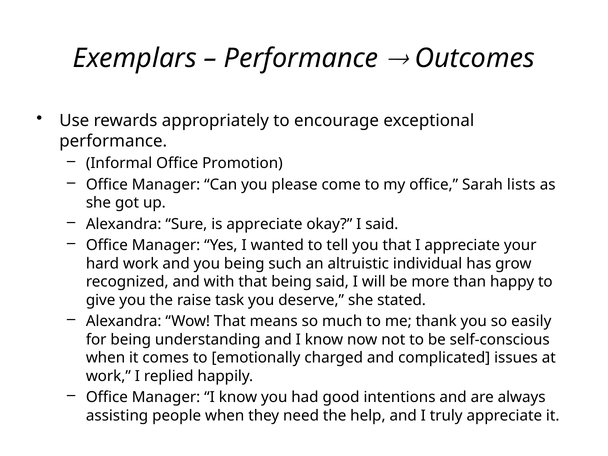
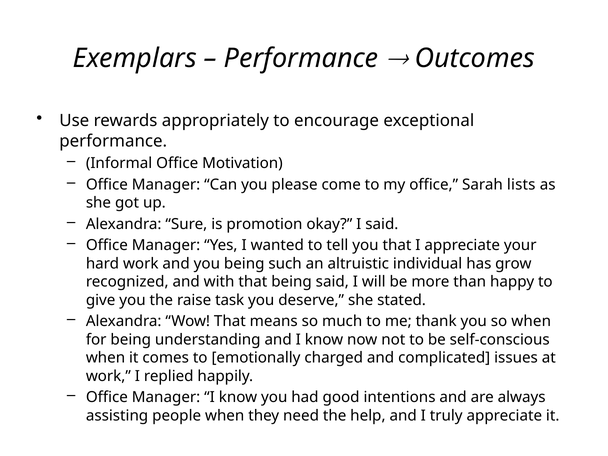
Promotion: Promotion -> Motivation
is appreciate: appreciate -> promotion
so easily: easily -> when
